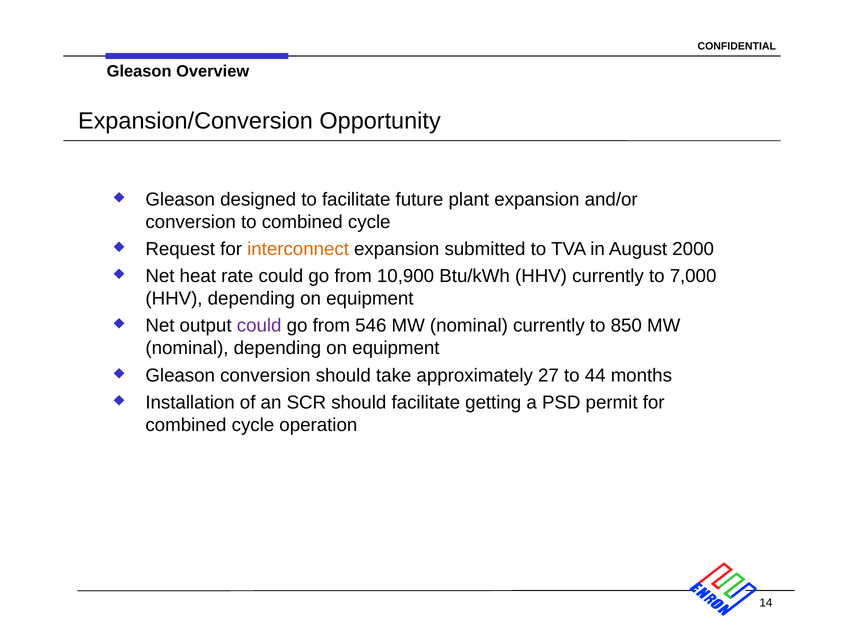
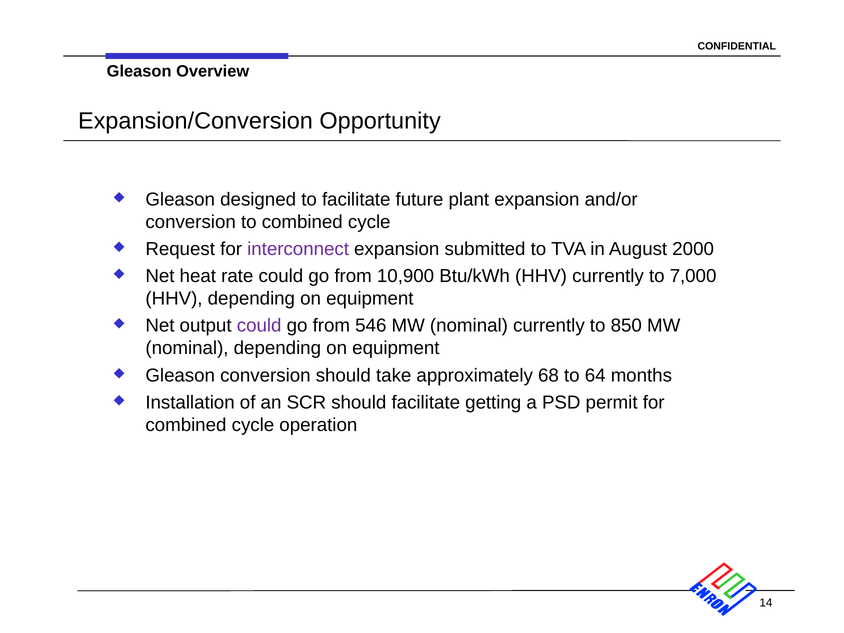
interconnect colour: orange -> purple
27: 27 -> 68
44: 44 -> 64
